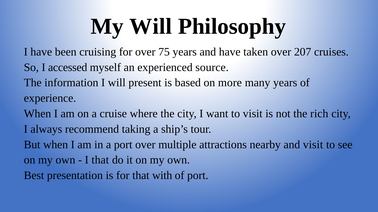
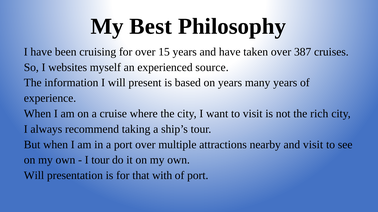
My Will: Will -> Best
75: 75 -> 15
207: 207 -> 387
accessed: accessed -> websites
on more: more -> years
I that: that -> tour
Best at (34, 176): Best -> Will
